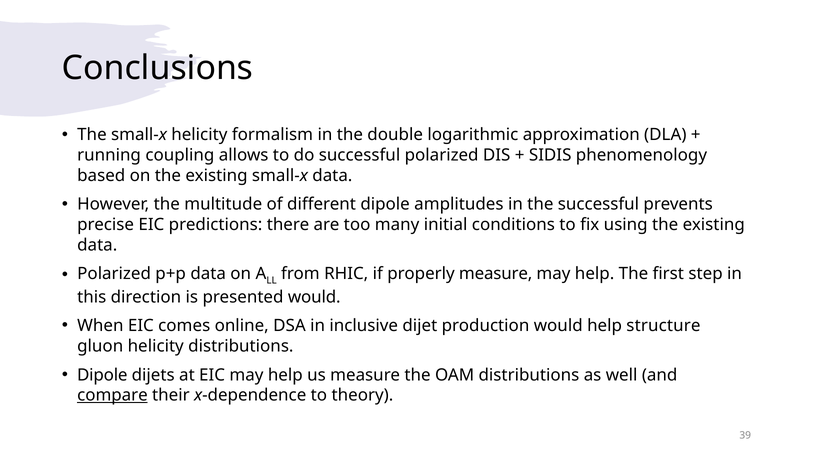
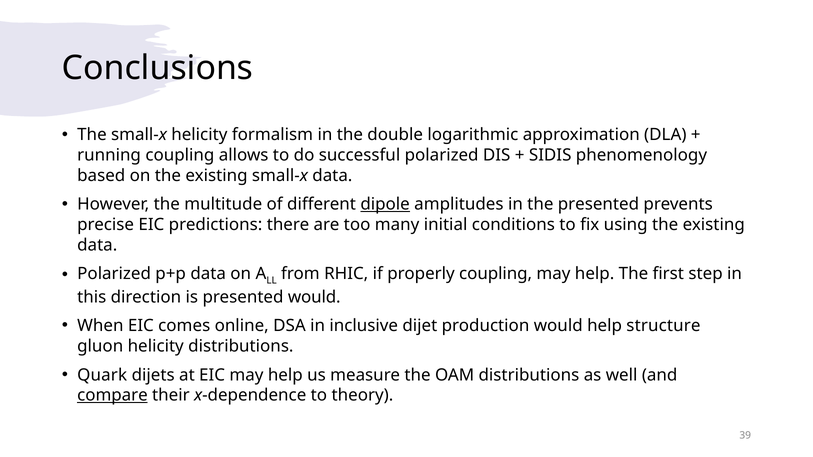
dipole at (385, 205) underline: none -> present
the successful: successful -> presented
properly measure: measure -> coupling
Dipole at (102, 375): Dipole -> Quark
